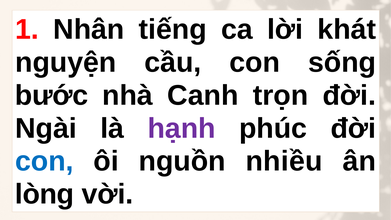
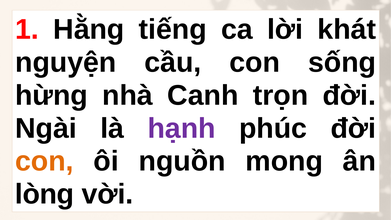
Nhân: Nhân -> Hằng
bước: bước -> hừng
con at (44, 161) colour: blue -> orange
nhiều: nhiều -> mong
